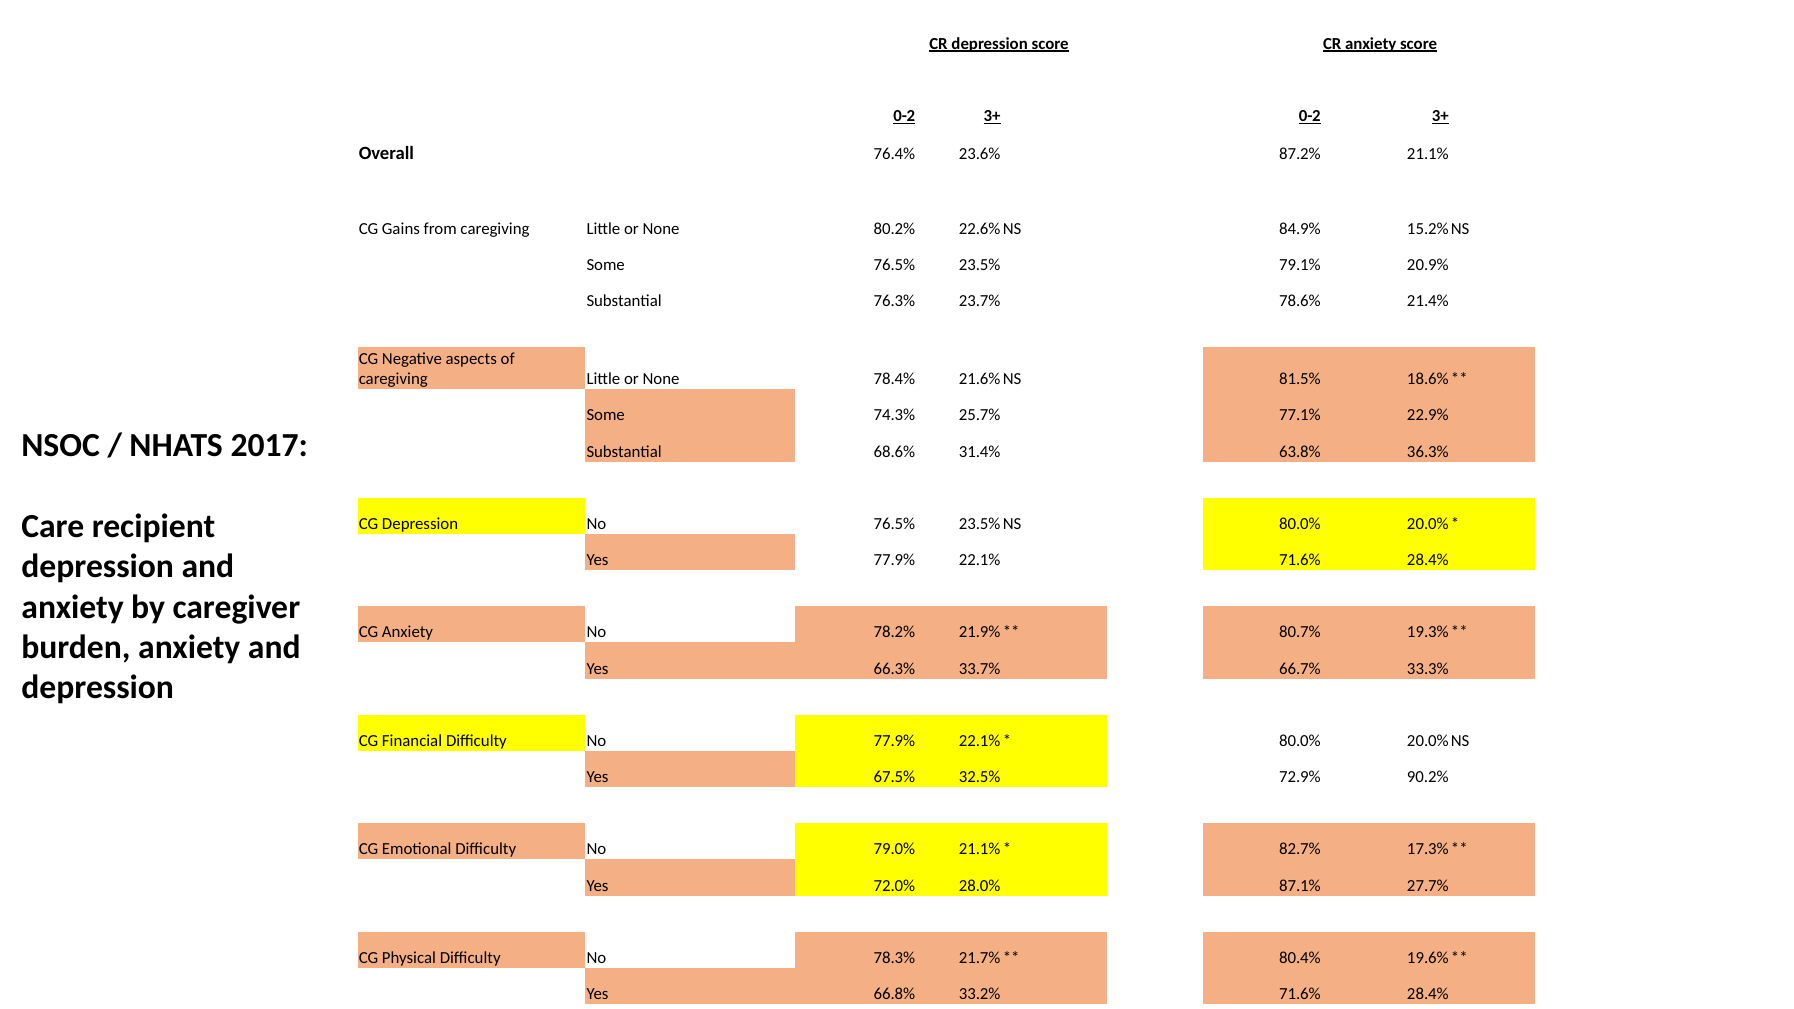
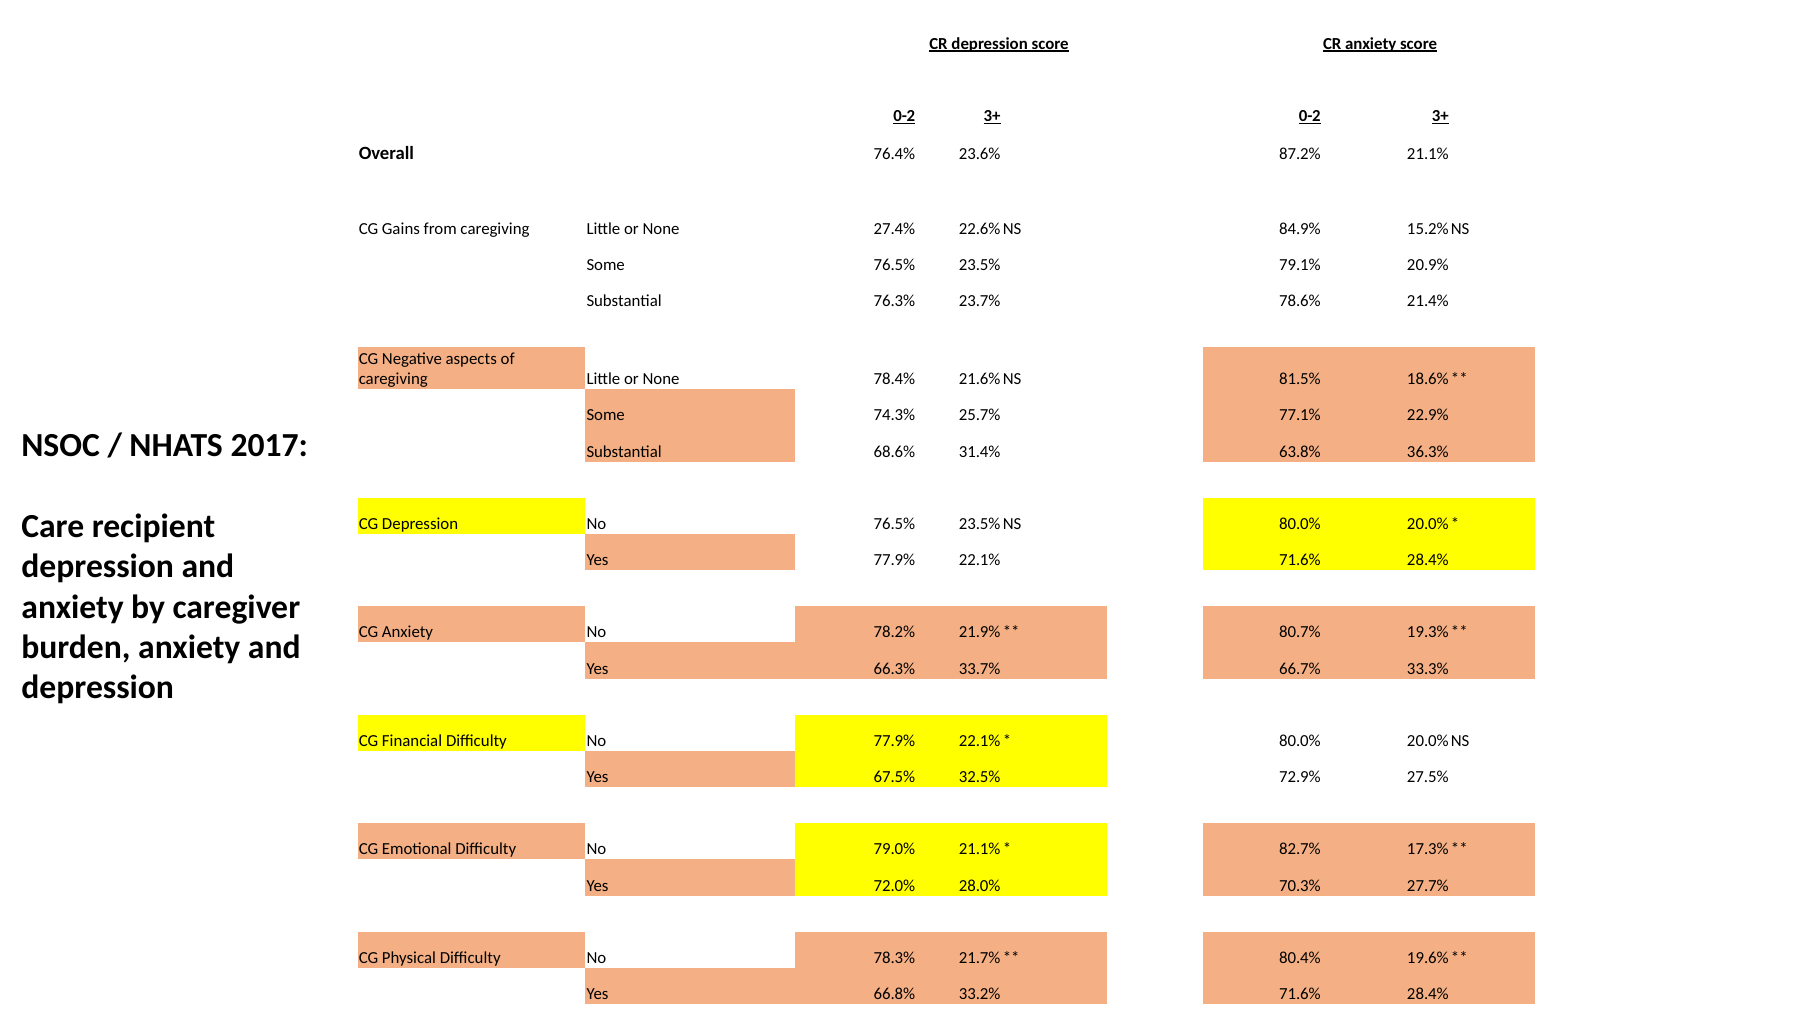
80.2%: 80.2% -> 27.4%
90.2%: 90.2% -> 27.5%
87.1%: 87.1% -> 70.3%
